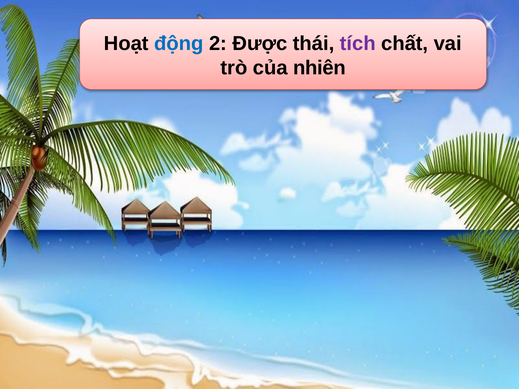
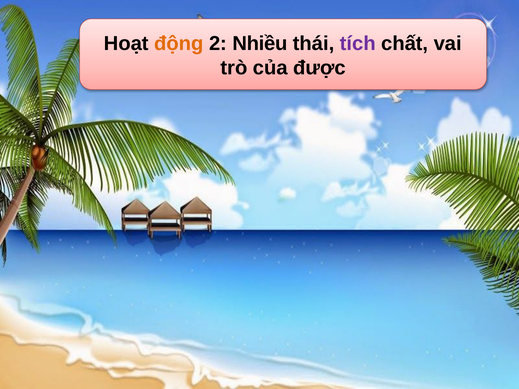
động colour: blue -> orange
Được: Được -> Nhiều
nhiên: nhiên -> được
